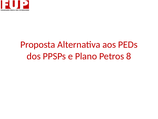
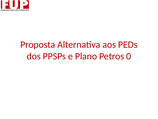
8: 8 -> 0
